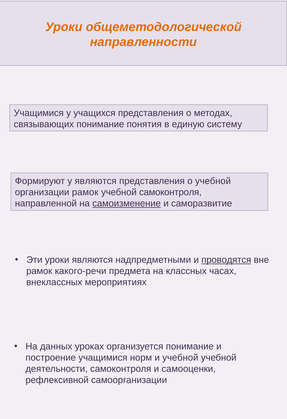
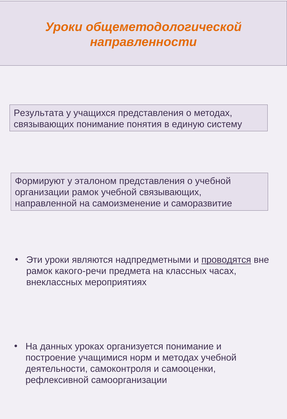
Учащимися at (39, 113): Учащимися -> Результата
у являются: являются -> эталоном
учебной самоконтроля: самоконтроля -> связывающих
самоизменение underline: present -> none
и учебной: учебной -> методах
